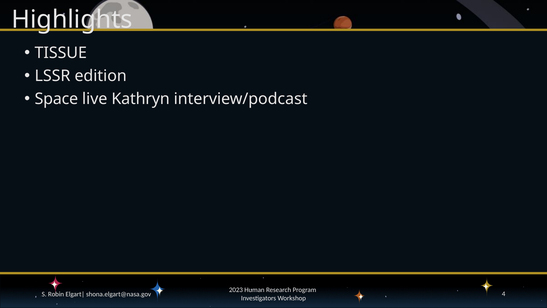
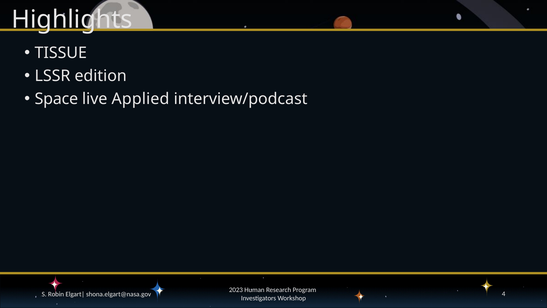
Kathryn: Kathryn -> Applied
